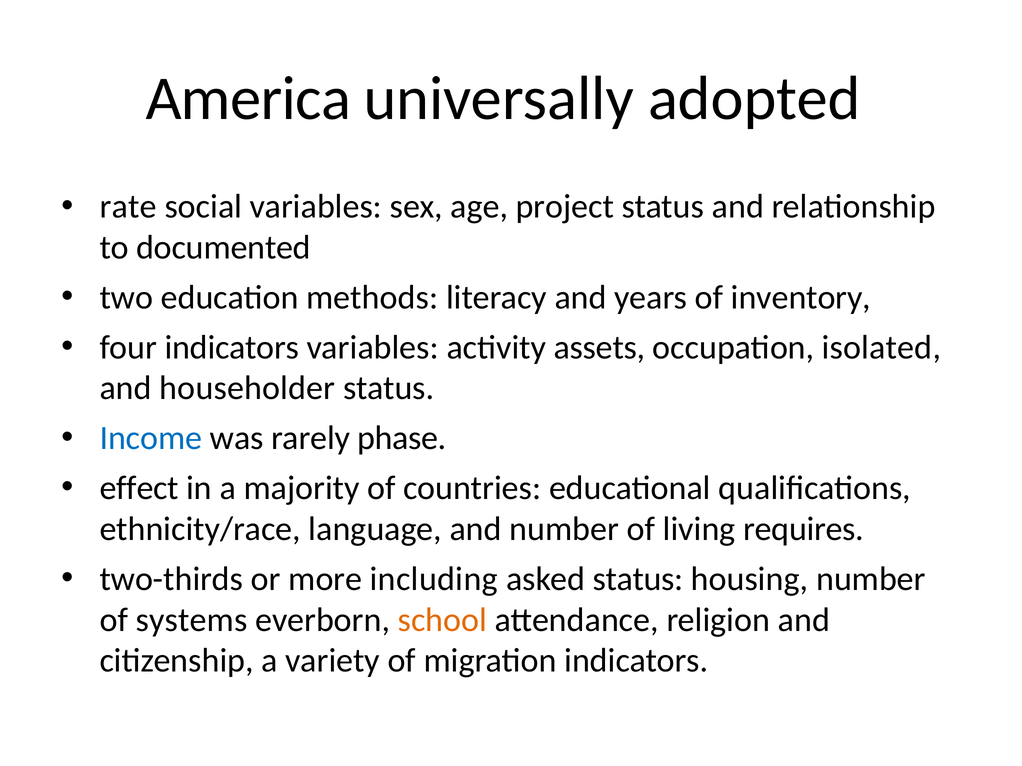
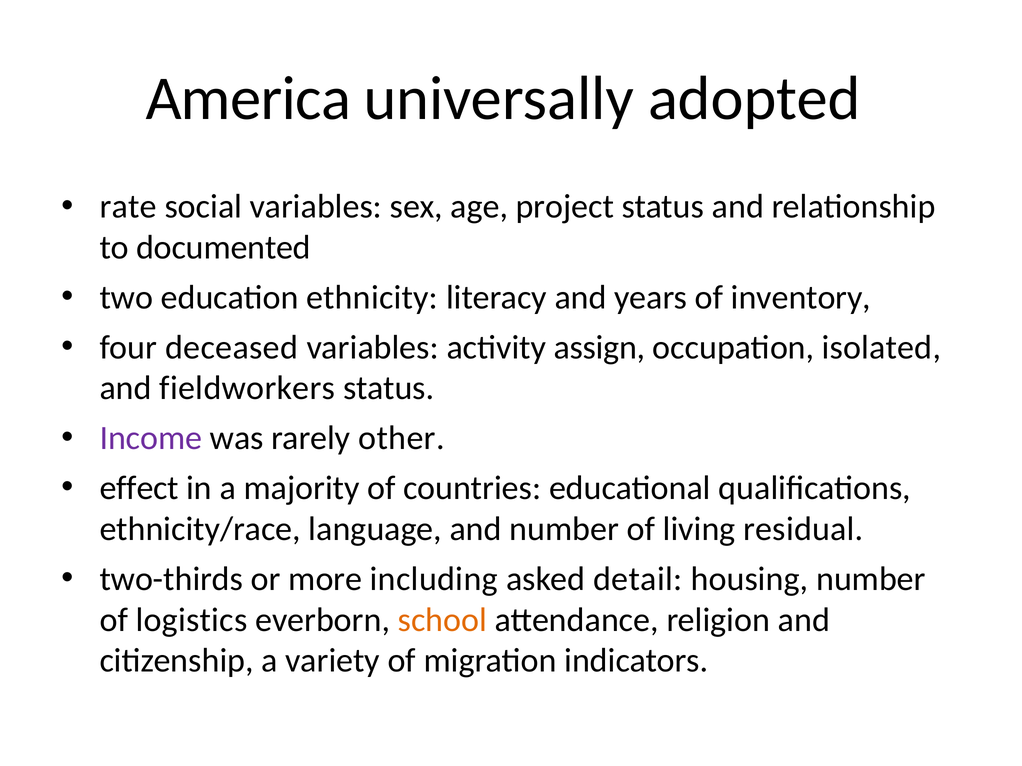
methods: methods -> ethnicity
four indicators: indicators -> deceased
assets: assets -> assign
householder: householder -> fieldworkers
Income colour: blue -> purple
phase: phase -> other
requires: requires -> residual
asked status: status -> detail
systems: systems -> logistics
